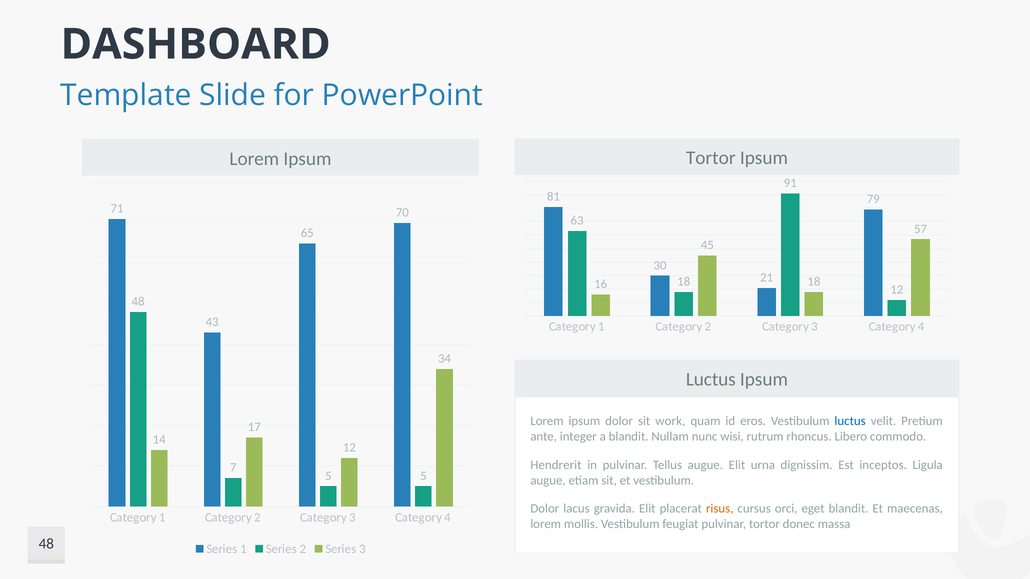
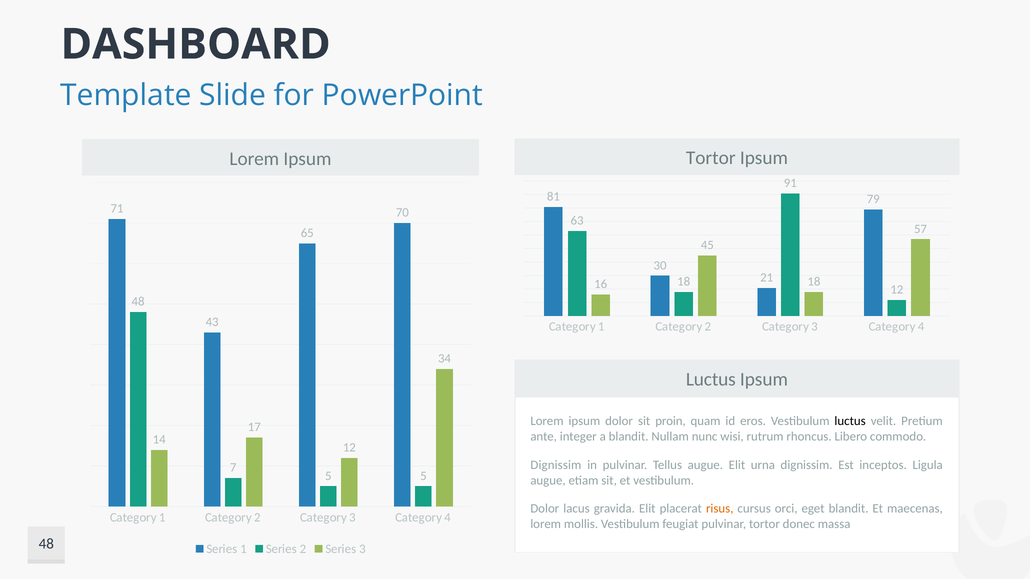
work: work -> proin
luctus at (850, 421) colour: blue -> black
Hendrerit at (556, 465): Hendrerit -> Dignissim
